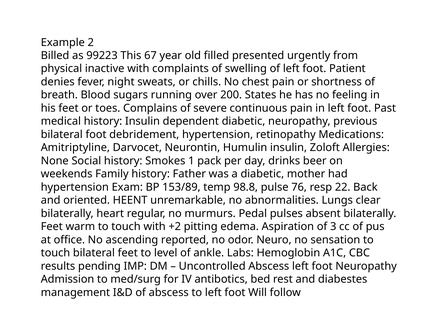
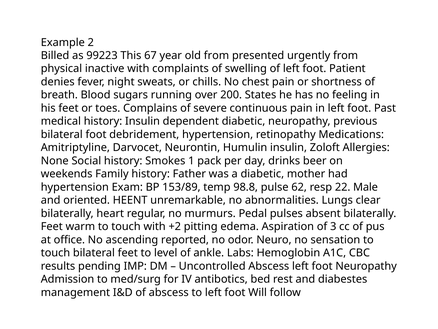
old filled: filled -> from
76: 76 -> 62
Back: Back -> Male
